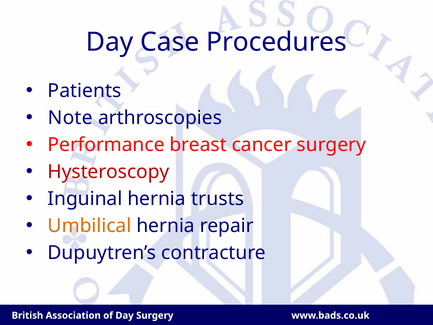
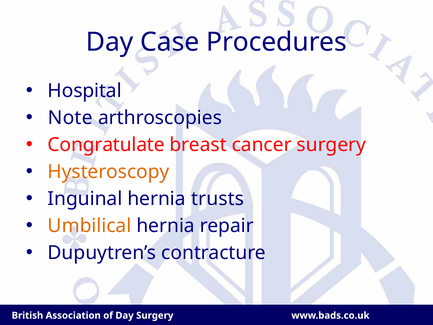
Patients: Patients -> Hospital
Performance: Performance -> Congratulate
Hysteroscopy colour: red -> orange
